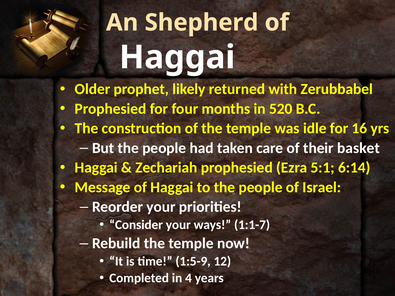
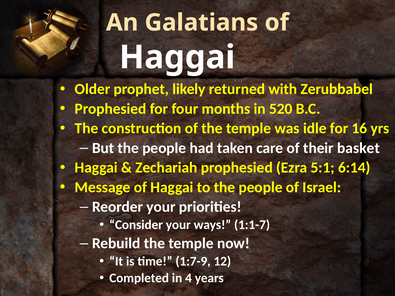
Shepherd: Shepherd -> Galatians
1:5-9: 1:5-9 -> 1:7-9
